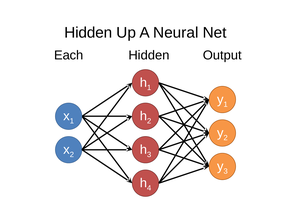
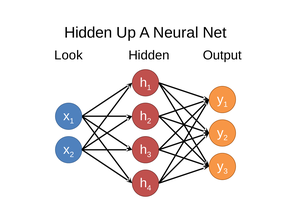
Each: Each -> Look
